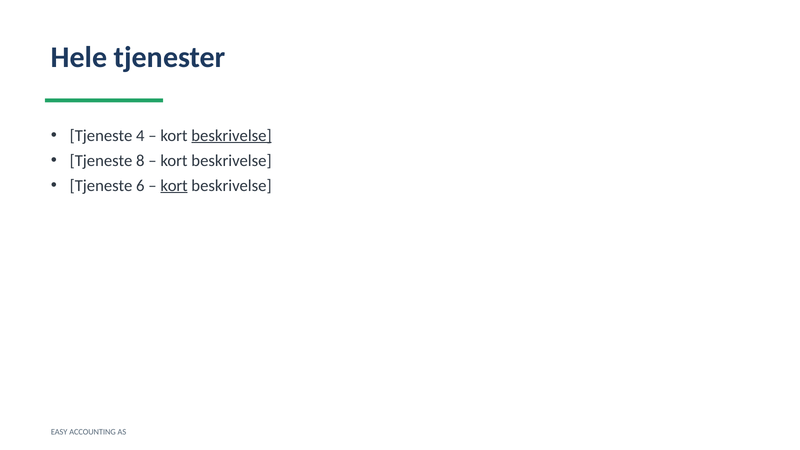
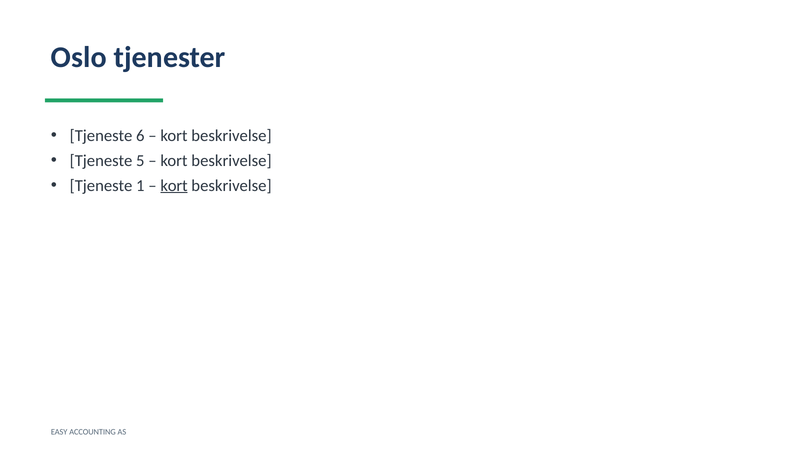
Hele: Hele -> Oslo
4: 4 -> 6
beskrivelse at (231, 135) underline: present -> none
8: 8 -> 5
6: 6 -> 1
